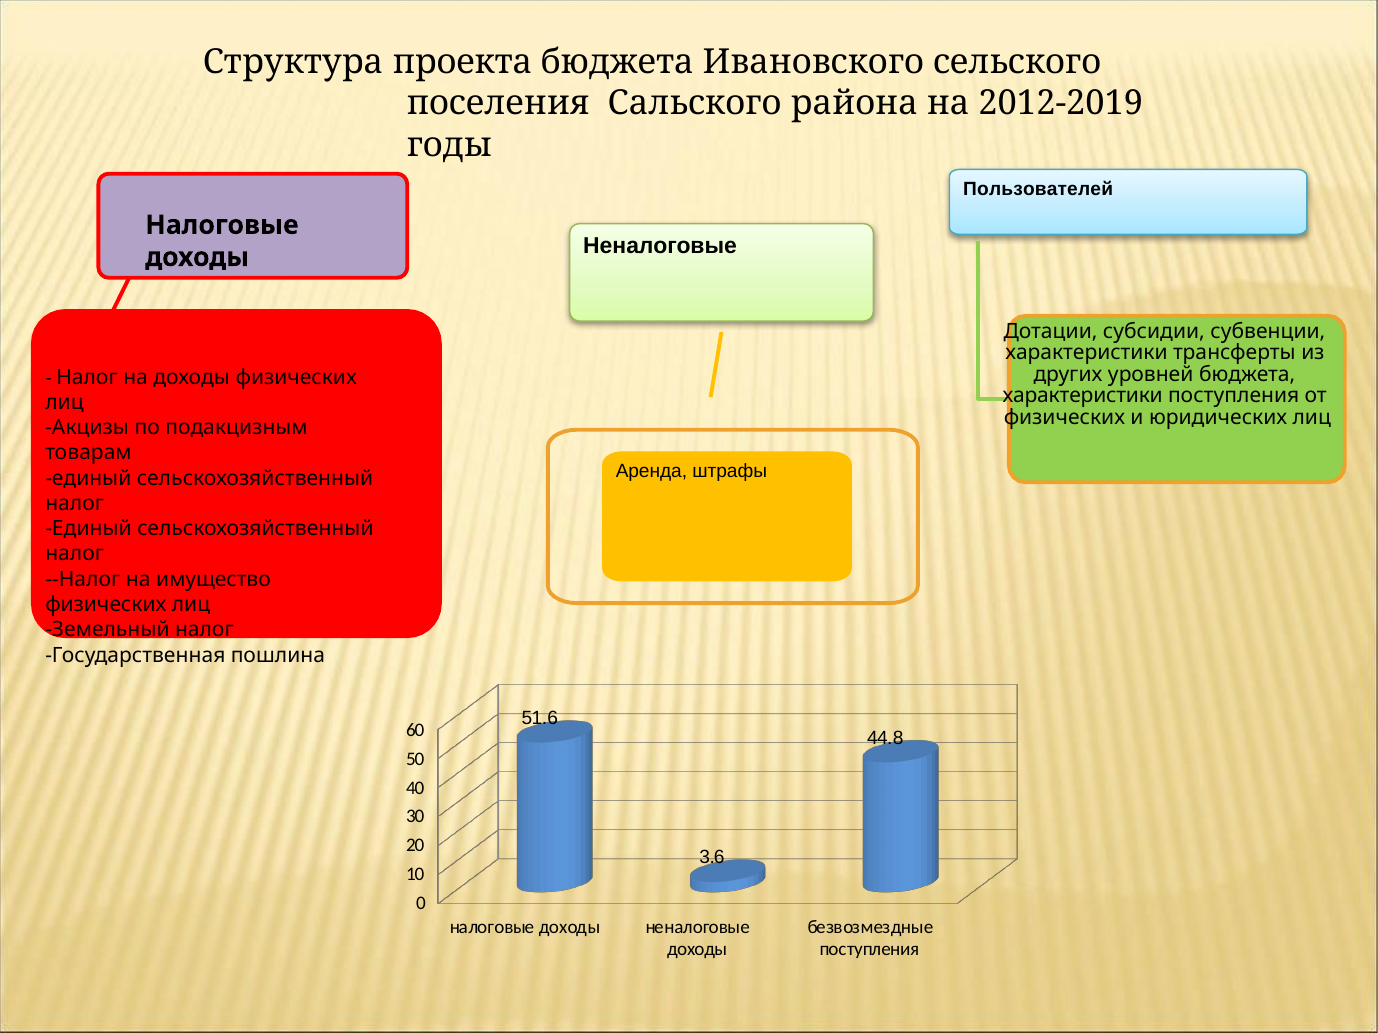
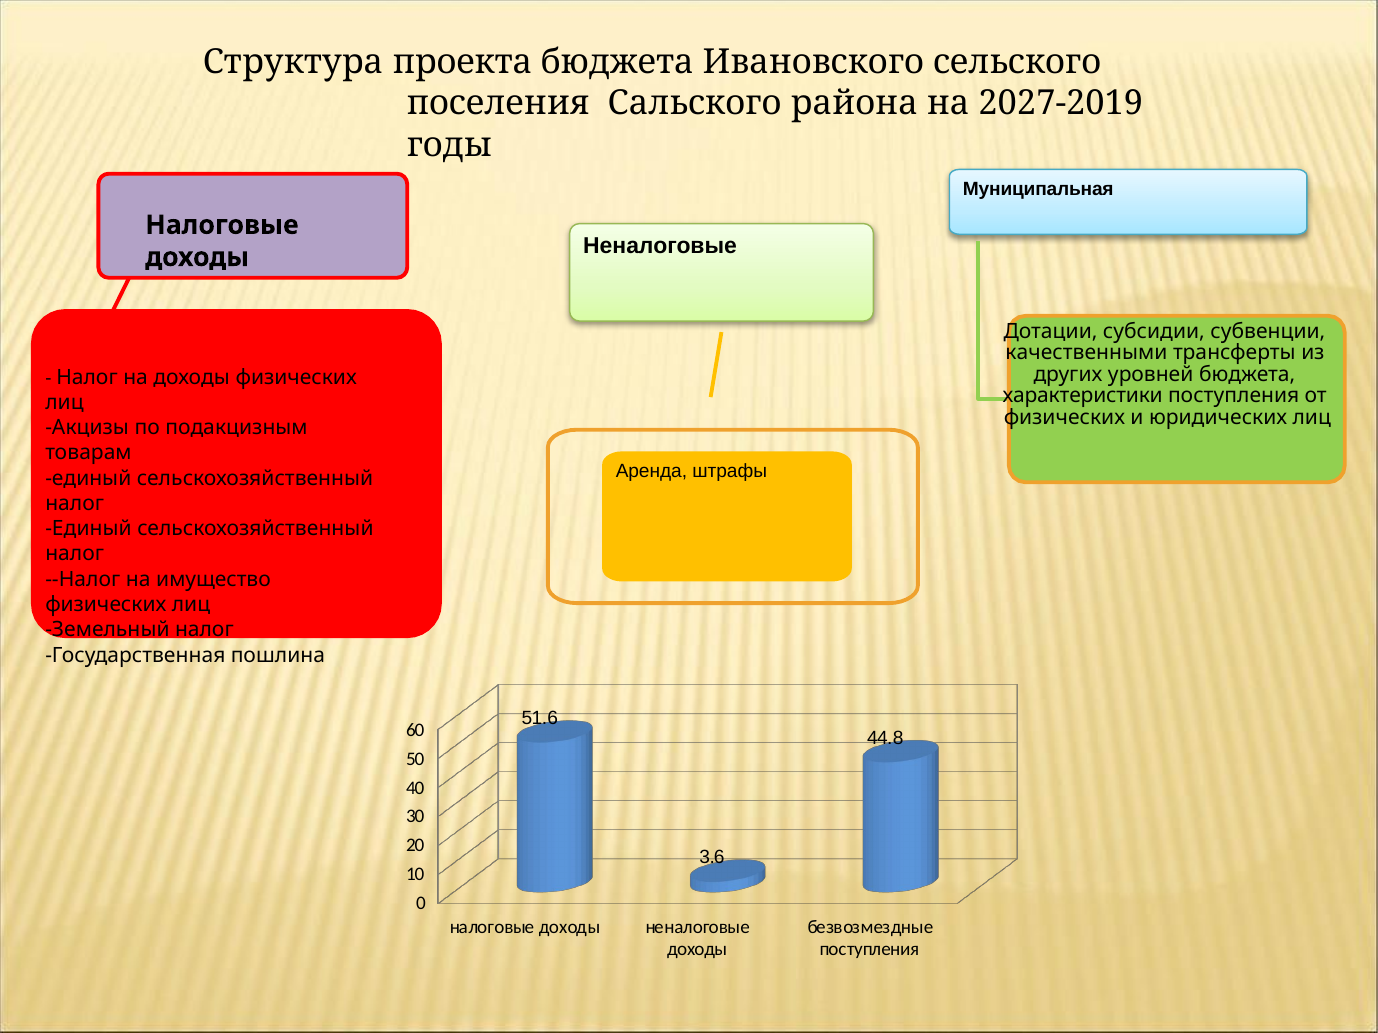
2012-2019: 2012-2019 -> 2027-2019
Пользователей: Пользователей -> Муниципальная
характеристики at (1086, 353): характеристики -> качественными
